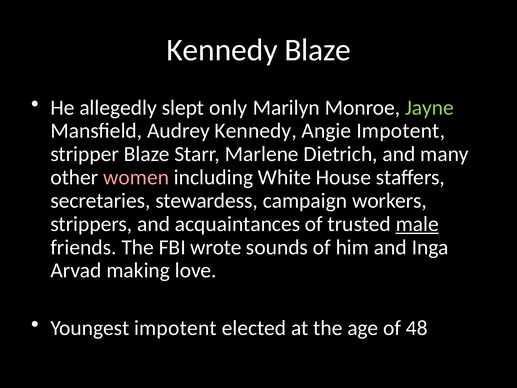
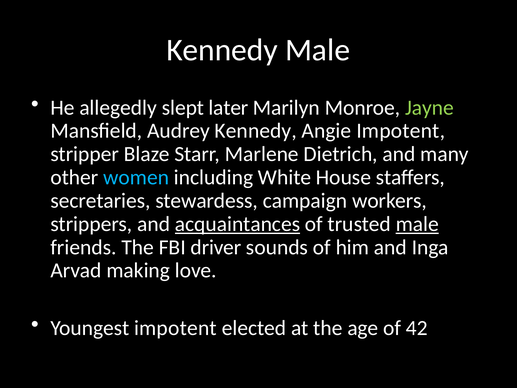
Kennedy Blaze: Blaze -> Male
only: only -> later
women colour: pink -> light blue
acquaintances underline: none -> present
wrote: wrote -> driver
48: 48 -> 42
